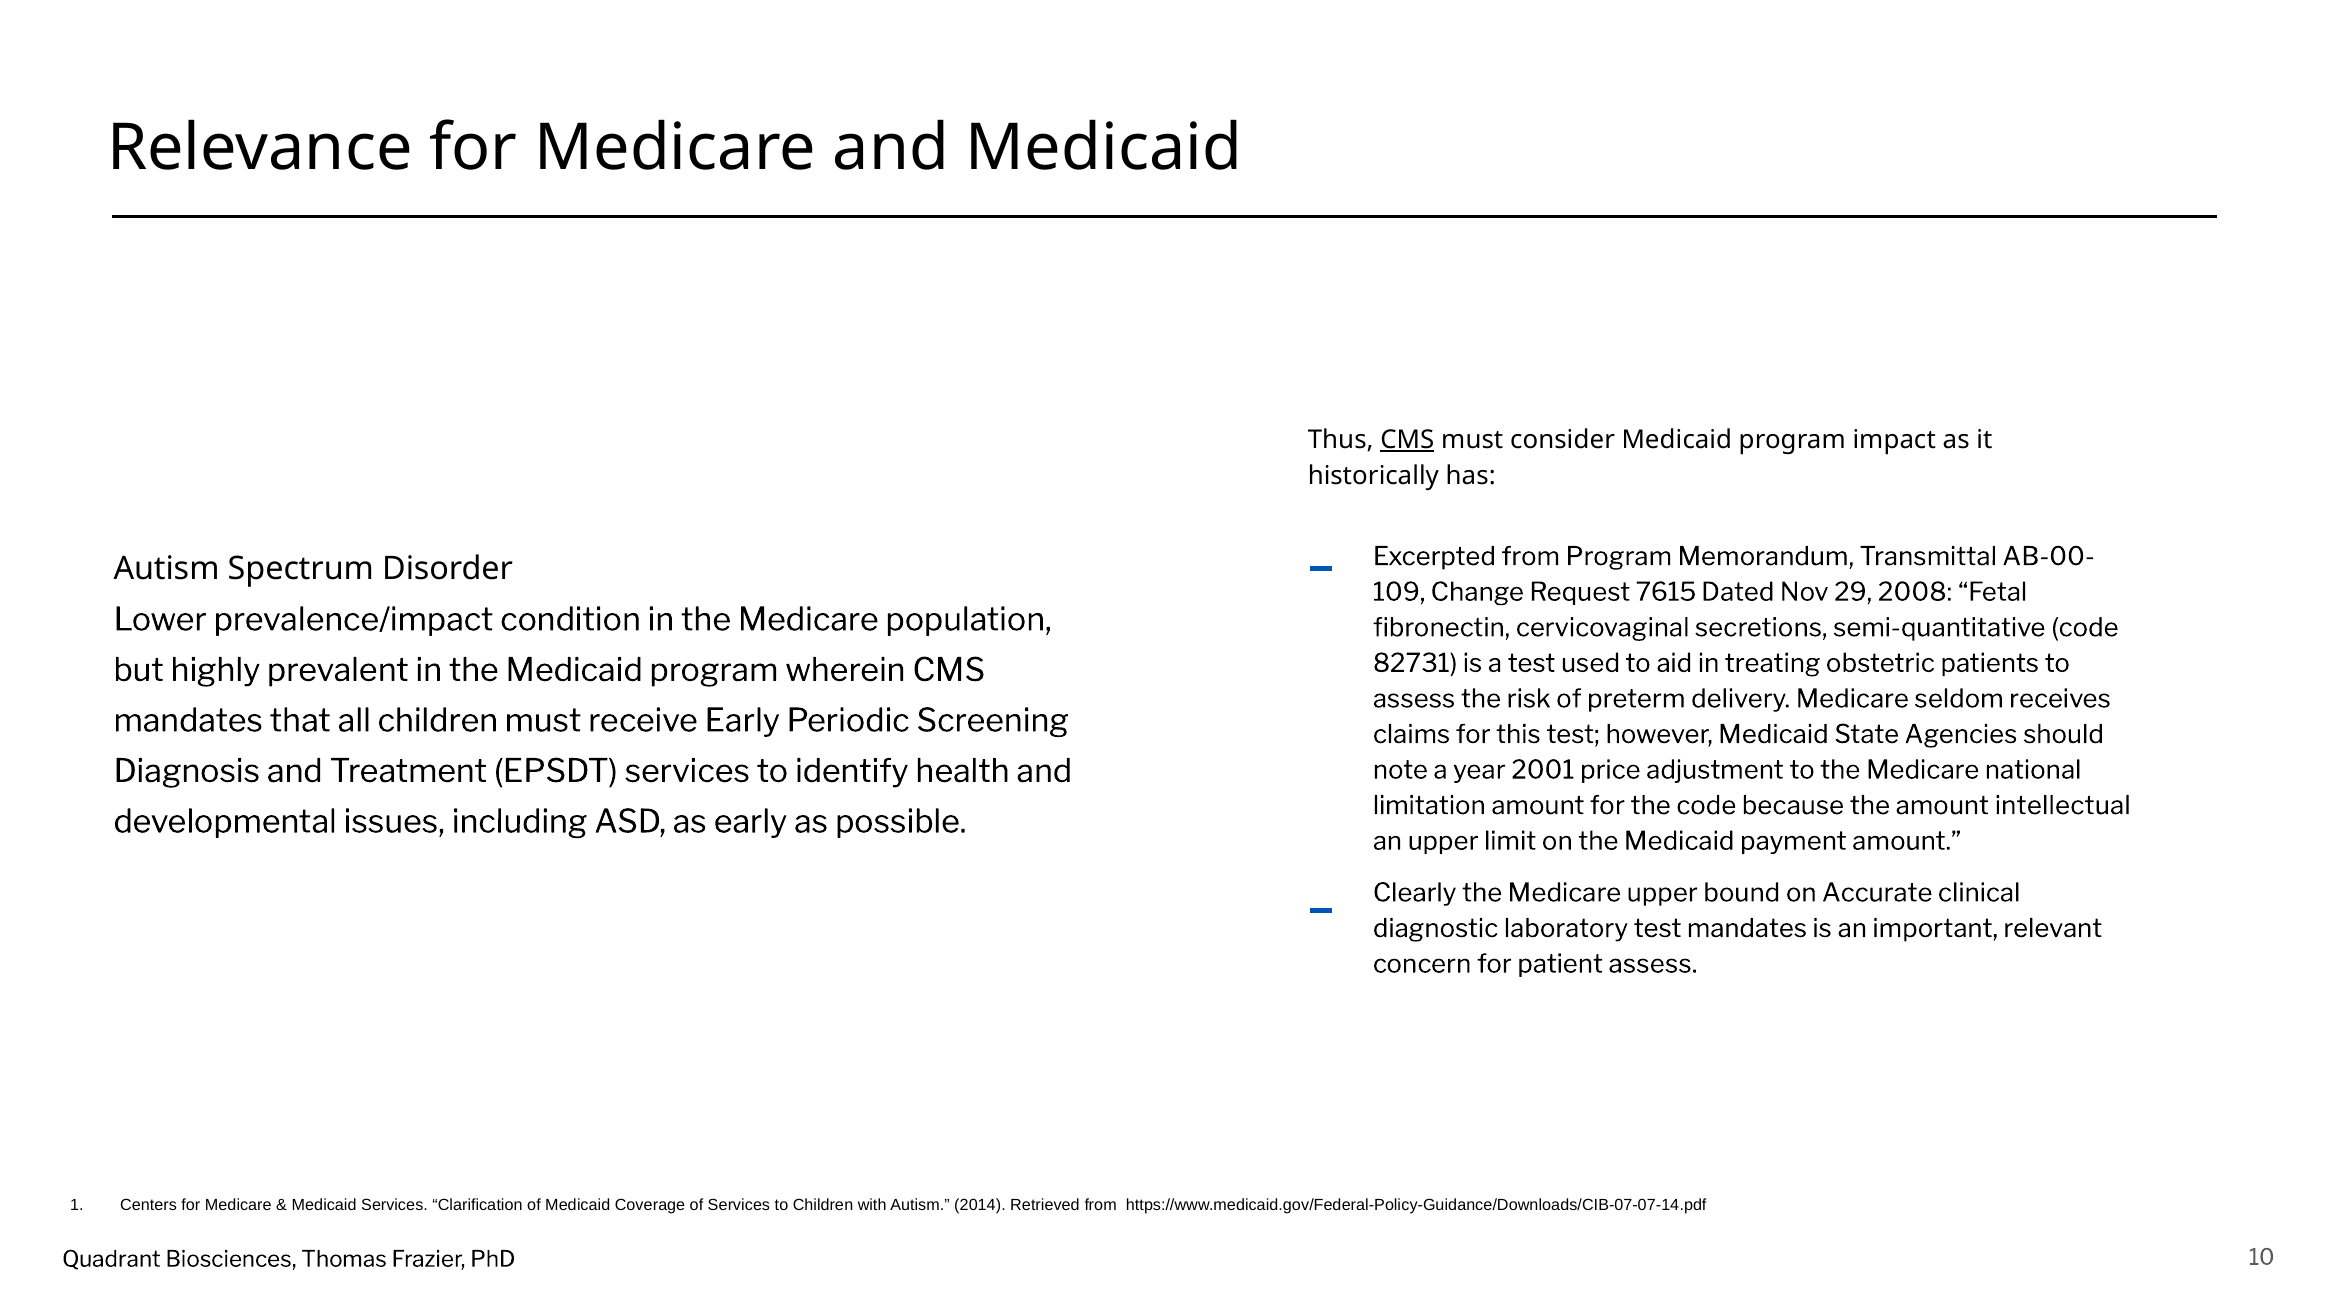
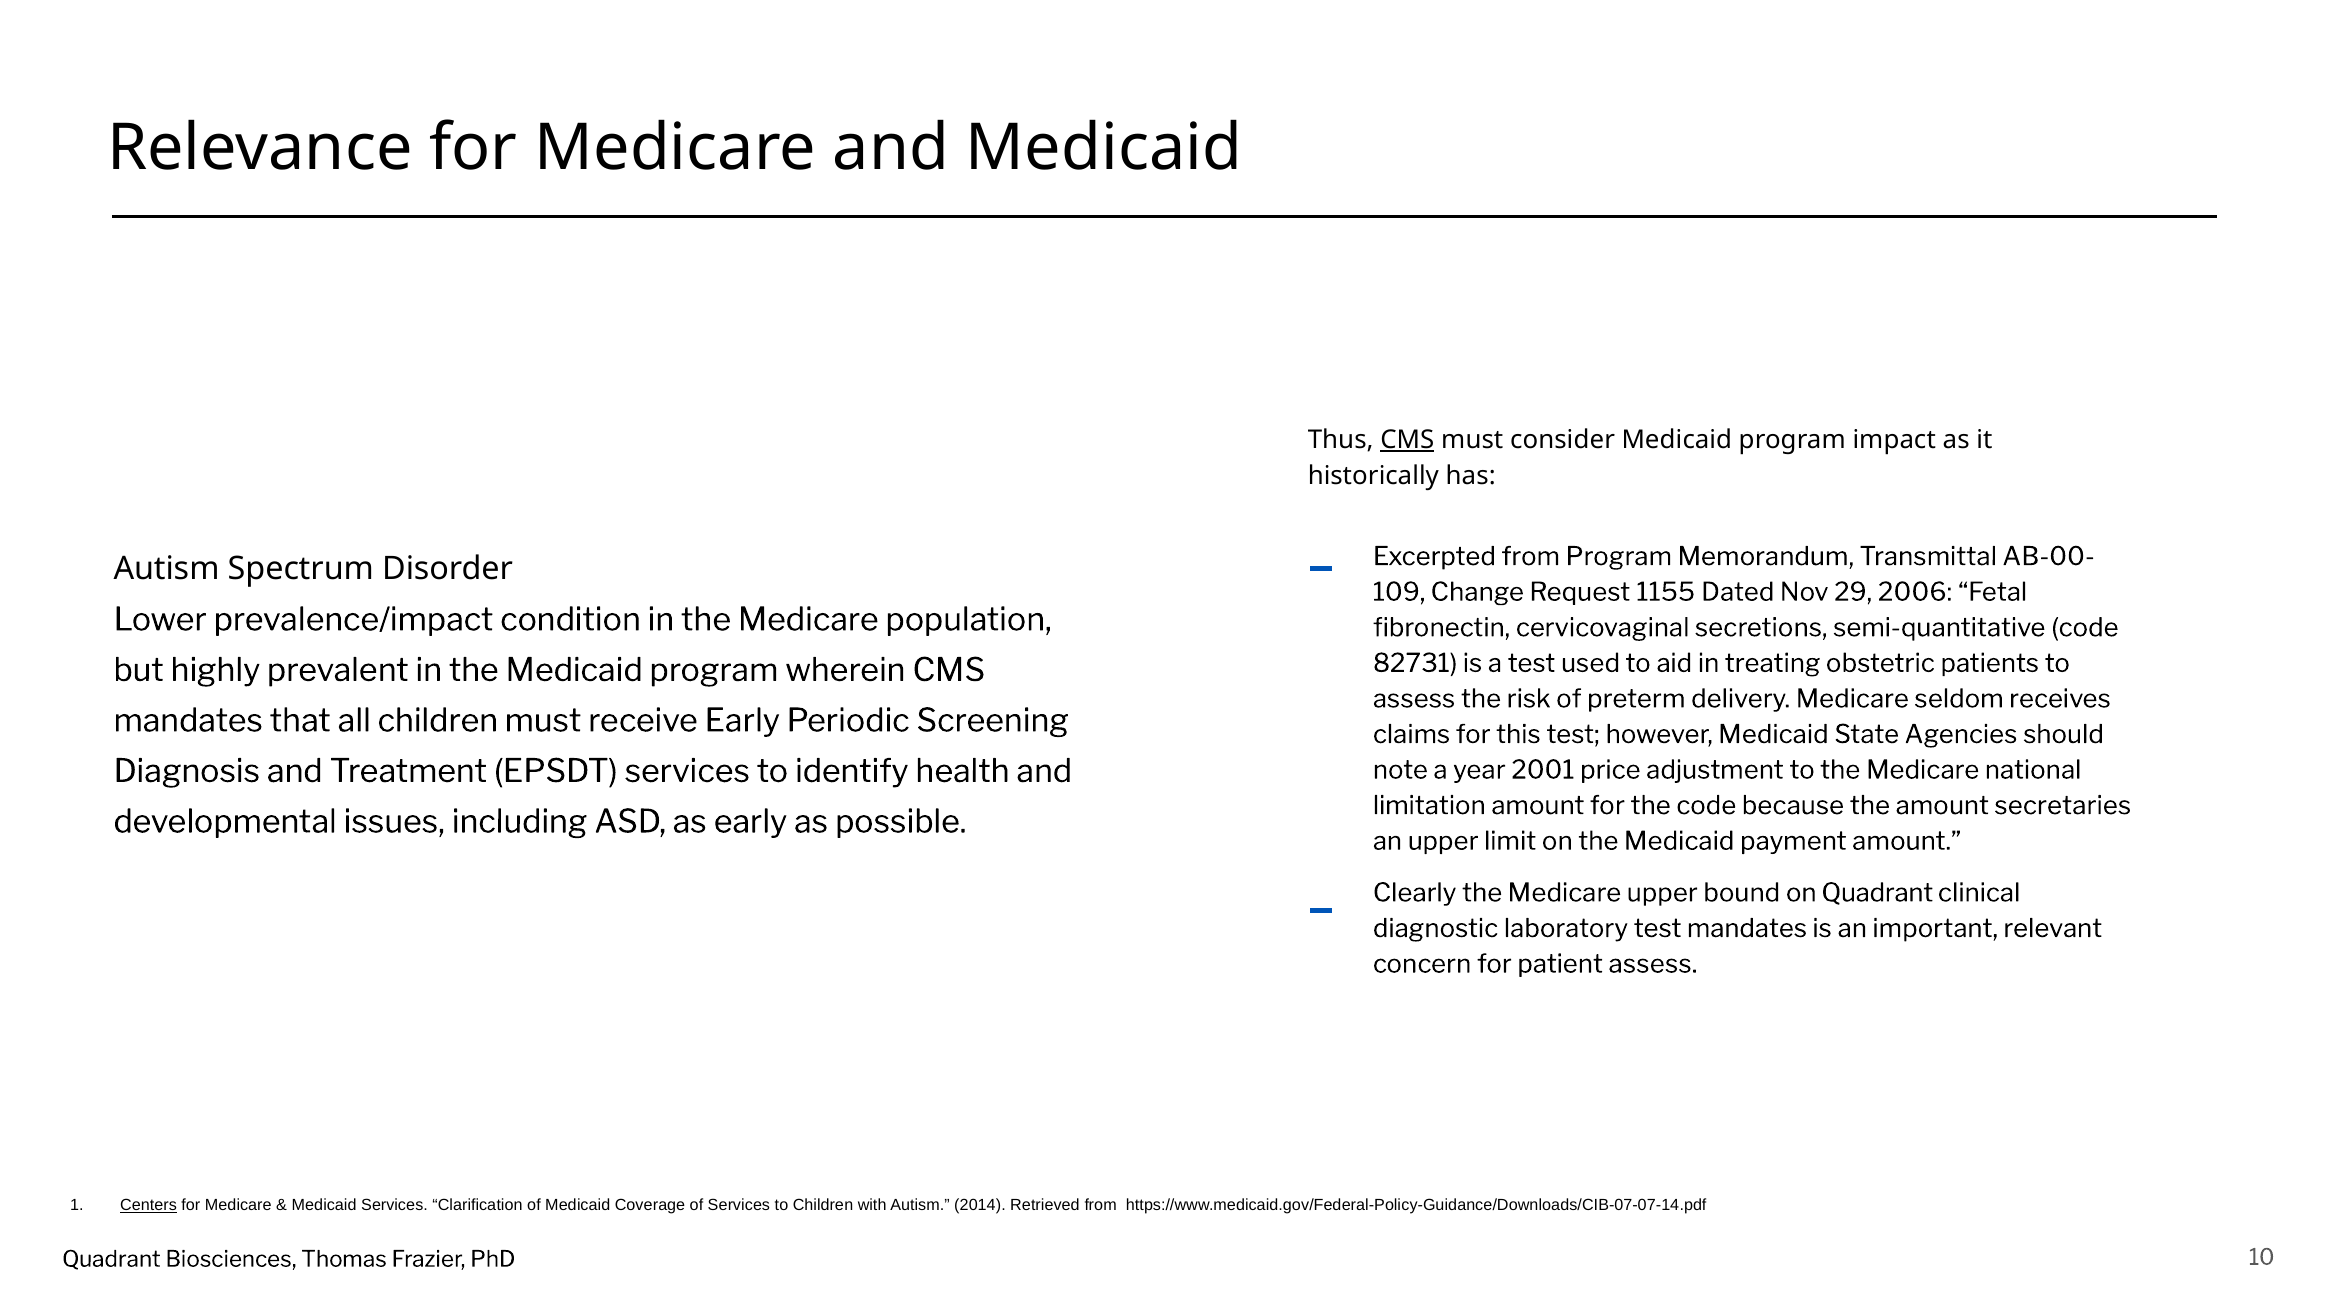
7615: 7615 -> 1155
2008: 2008 -> 2006
intellectual: intellectual -> secretaries
on Accurate: Accurate -> Quadrant
Centers underline: none -> present
